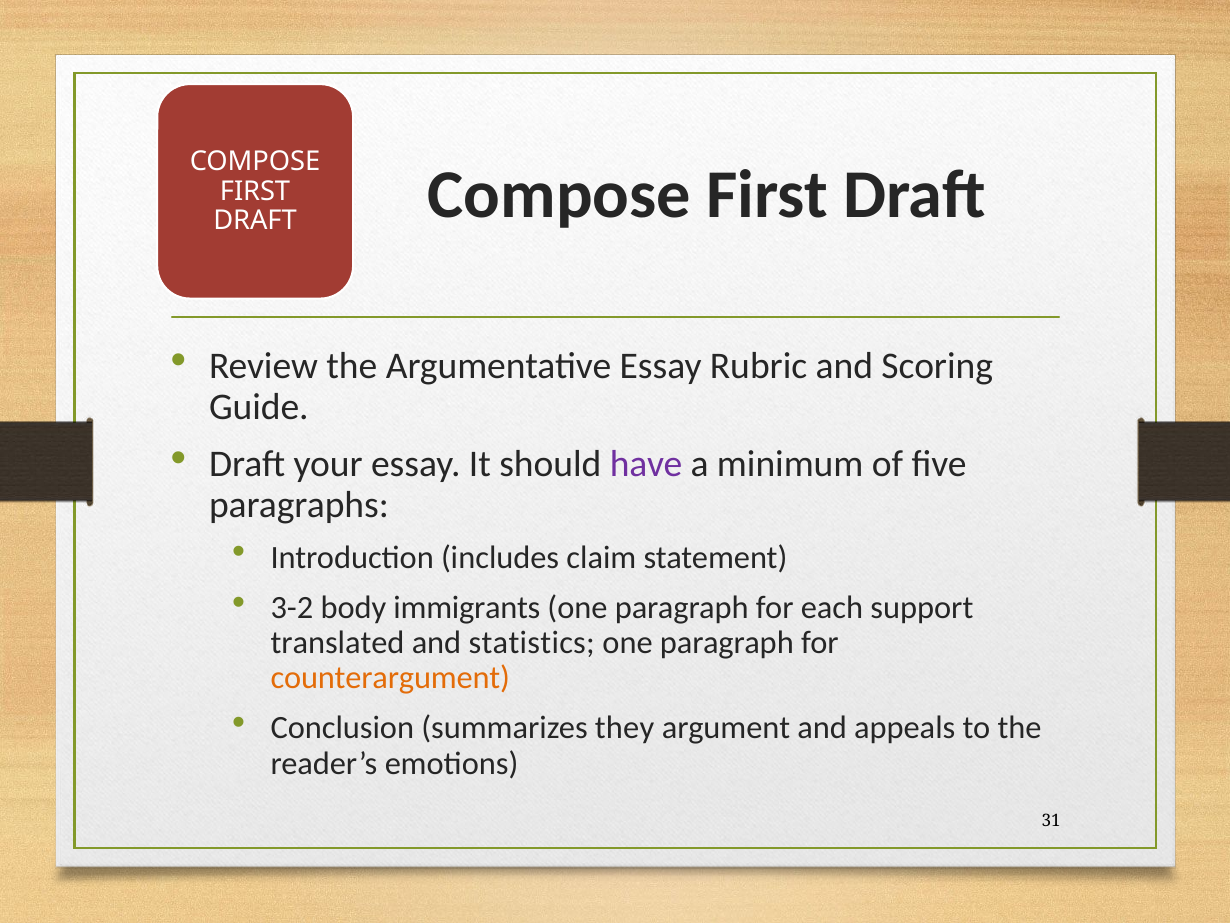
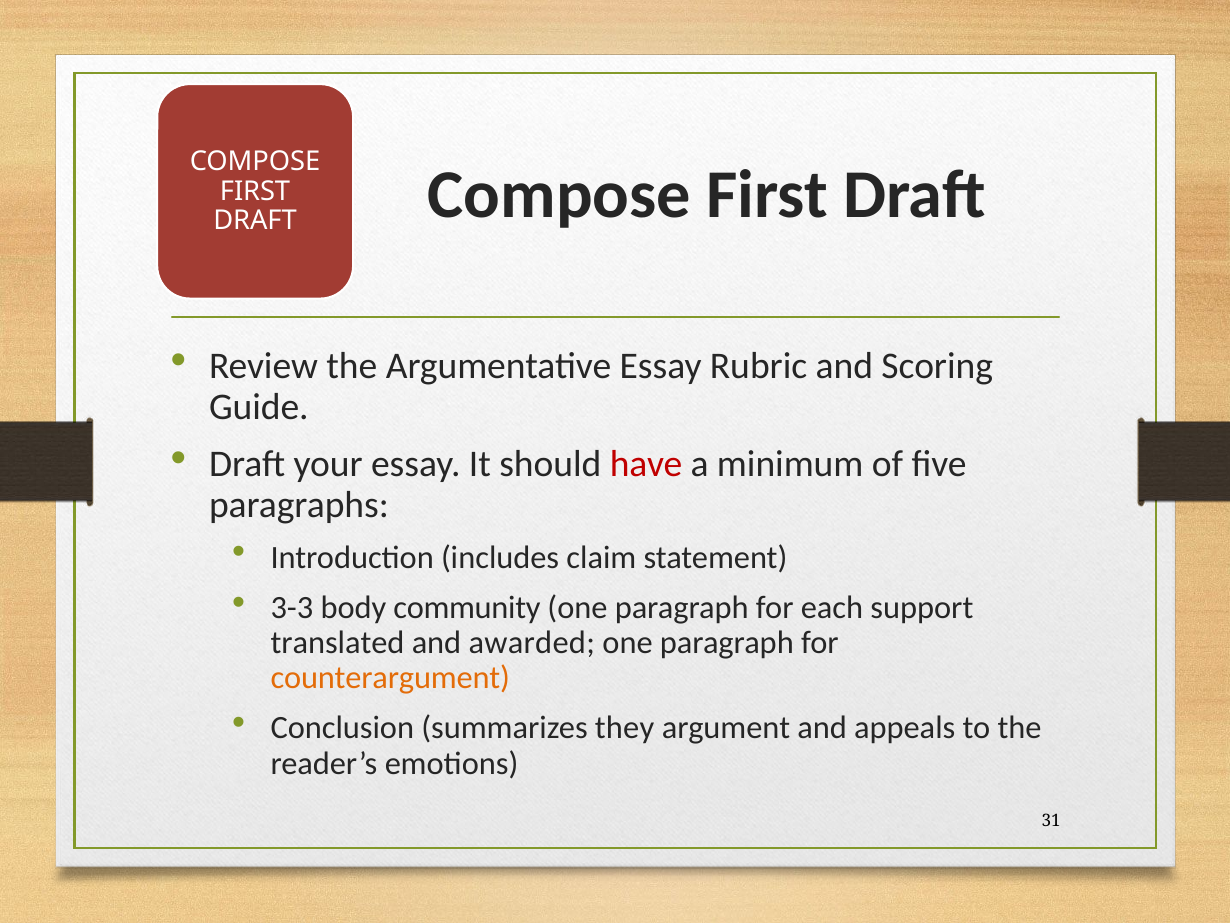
have colour: purple -> red
3-2: 3-2 -> 3-3
immigrants: immigrants -> community
statistics: statistics -> awarded
